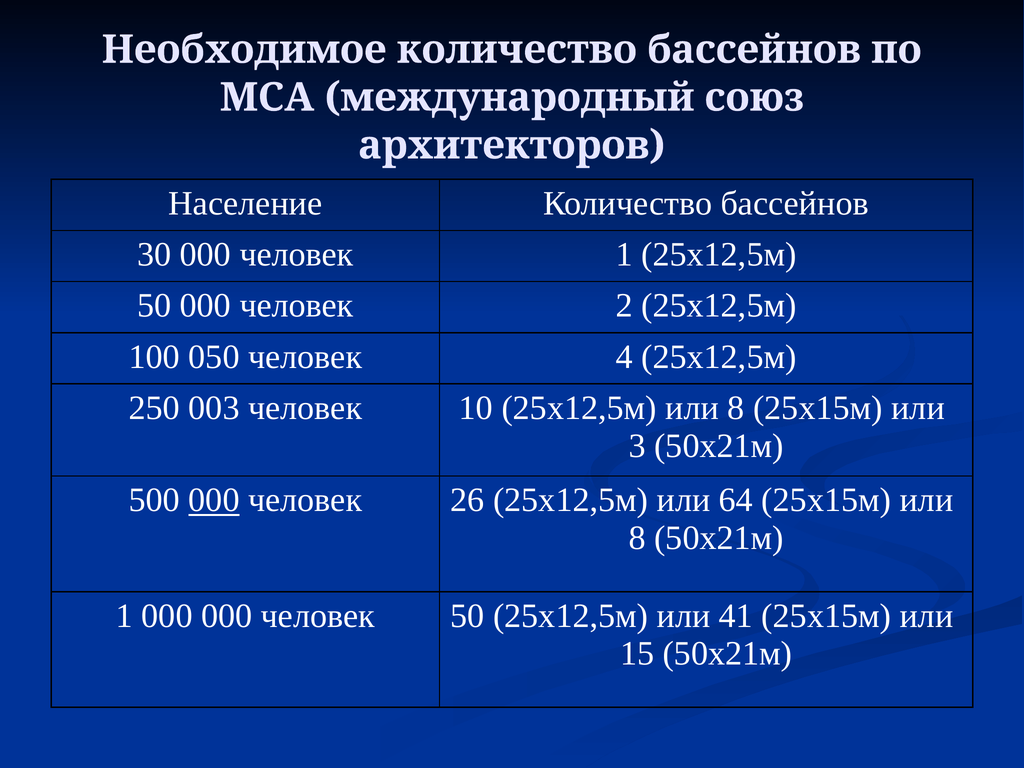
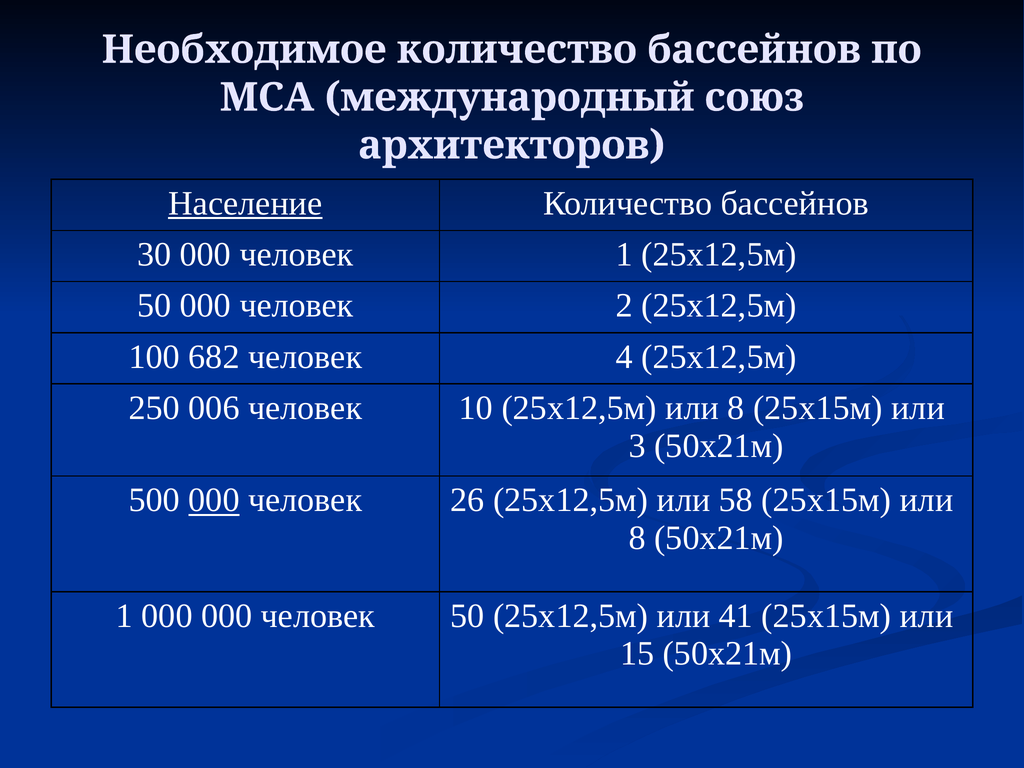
Население underline: none -> present
050: 050 -> 682
003: 003 -> 006
64: 64 -> 58
